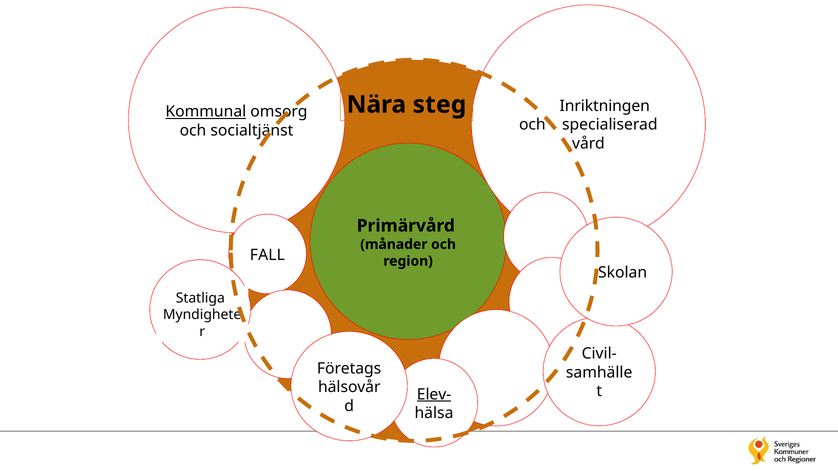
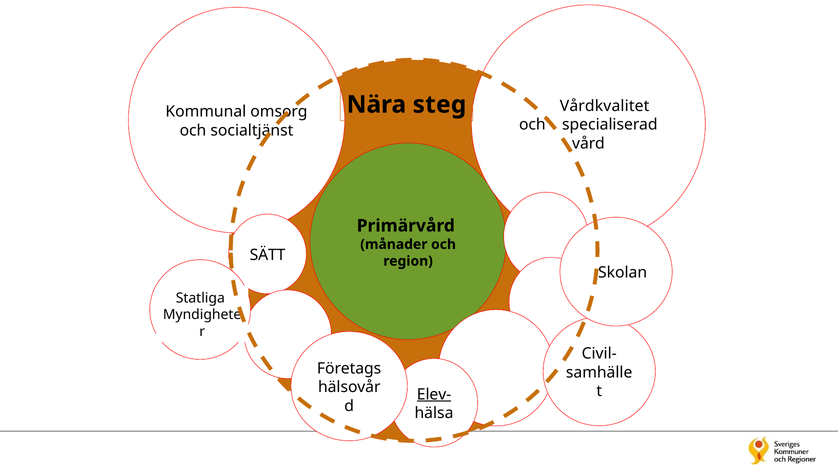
Inriktningen: Inriktningen -> Vårdkvalitet
Kommunal underline: present -> none
FALL: FALL -> SÄTT
